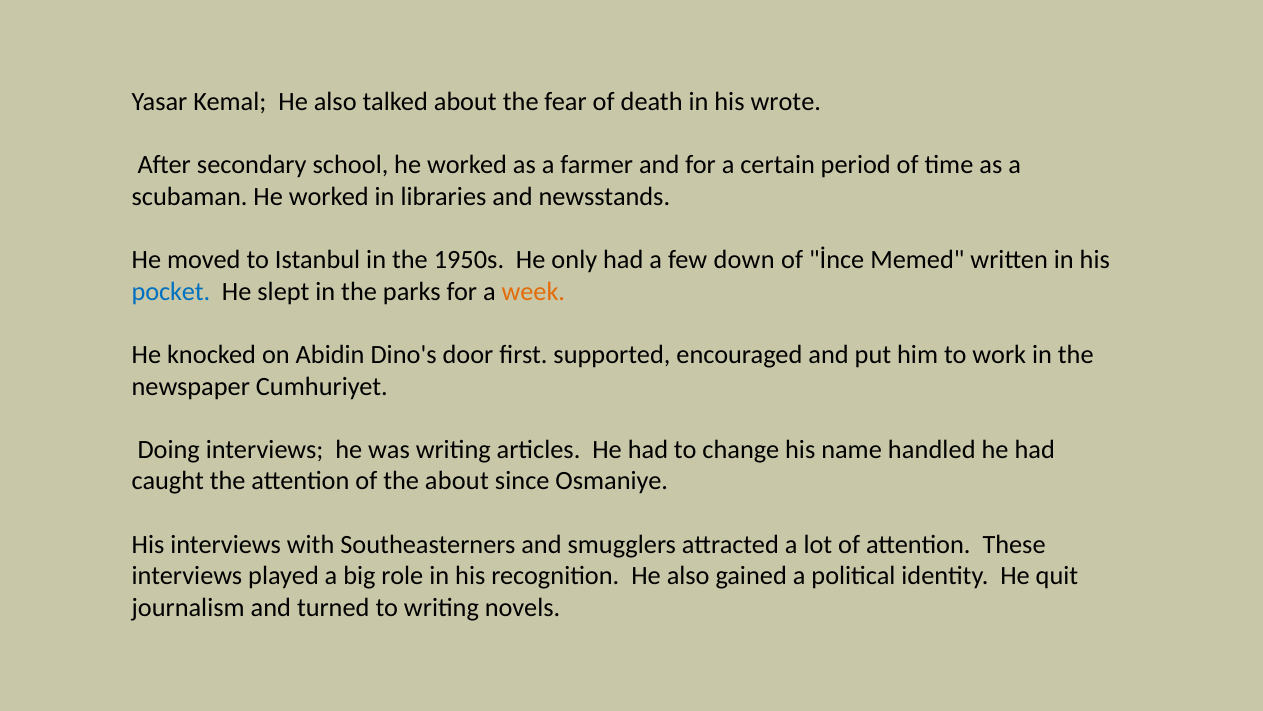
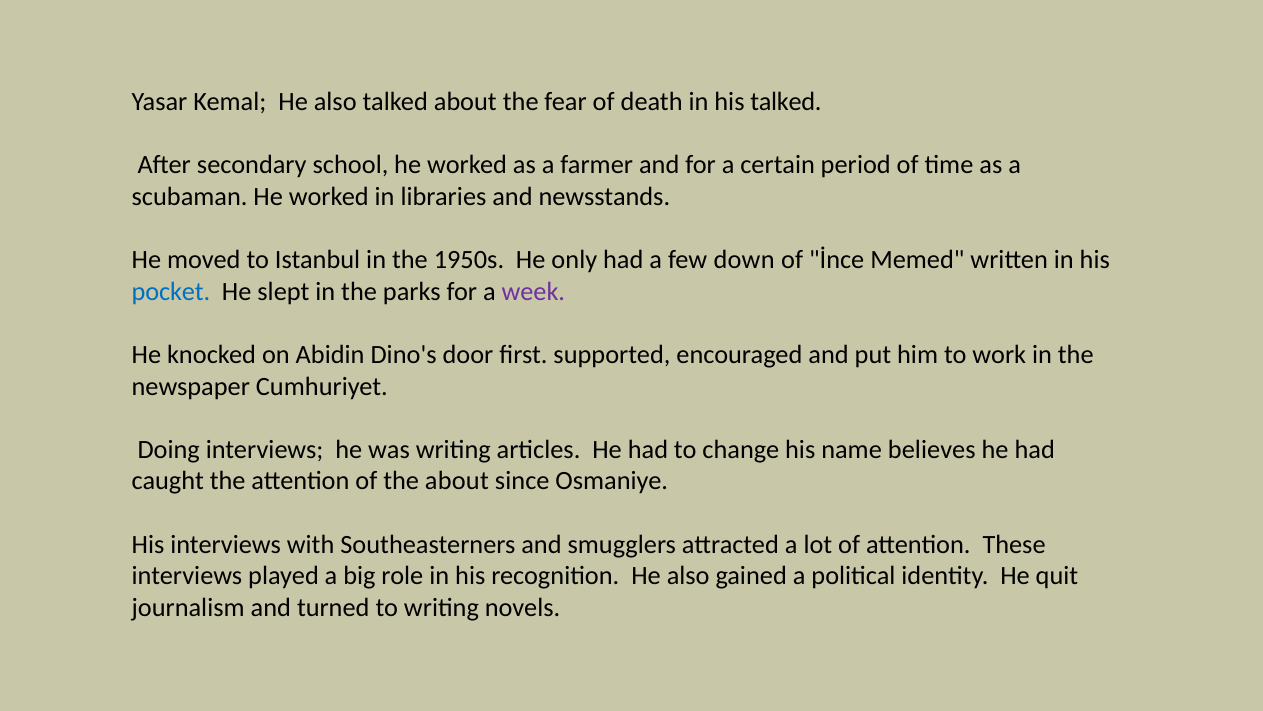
his wrote: wrote -> talked
week colour: orange -> purple
handled: handled -> believes
